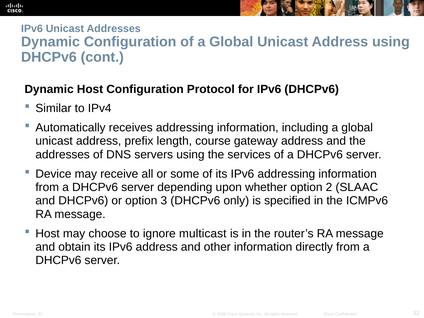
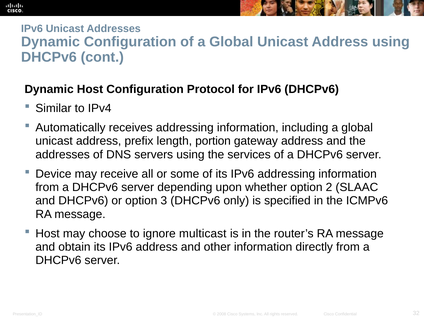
course: course -> portion
